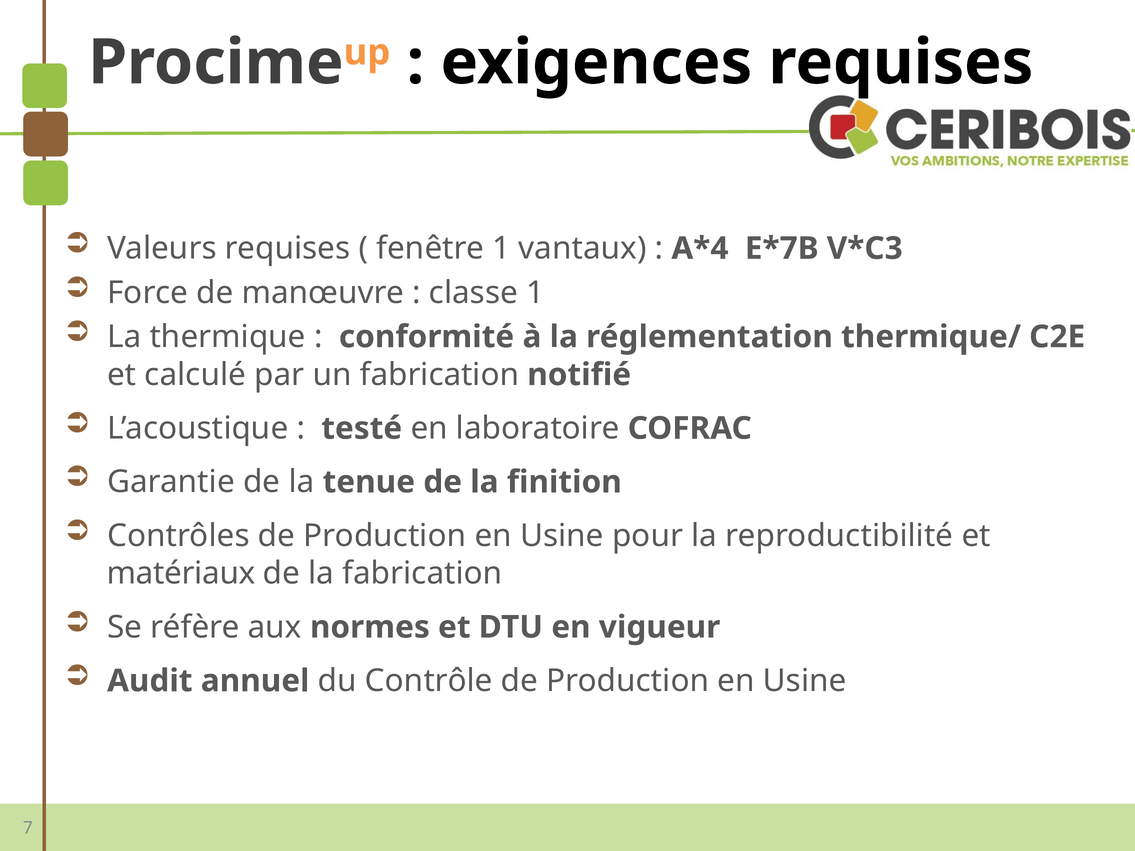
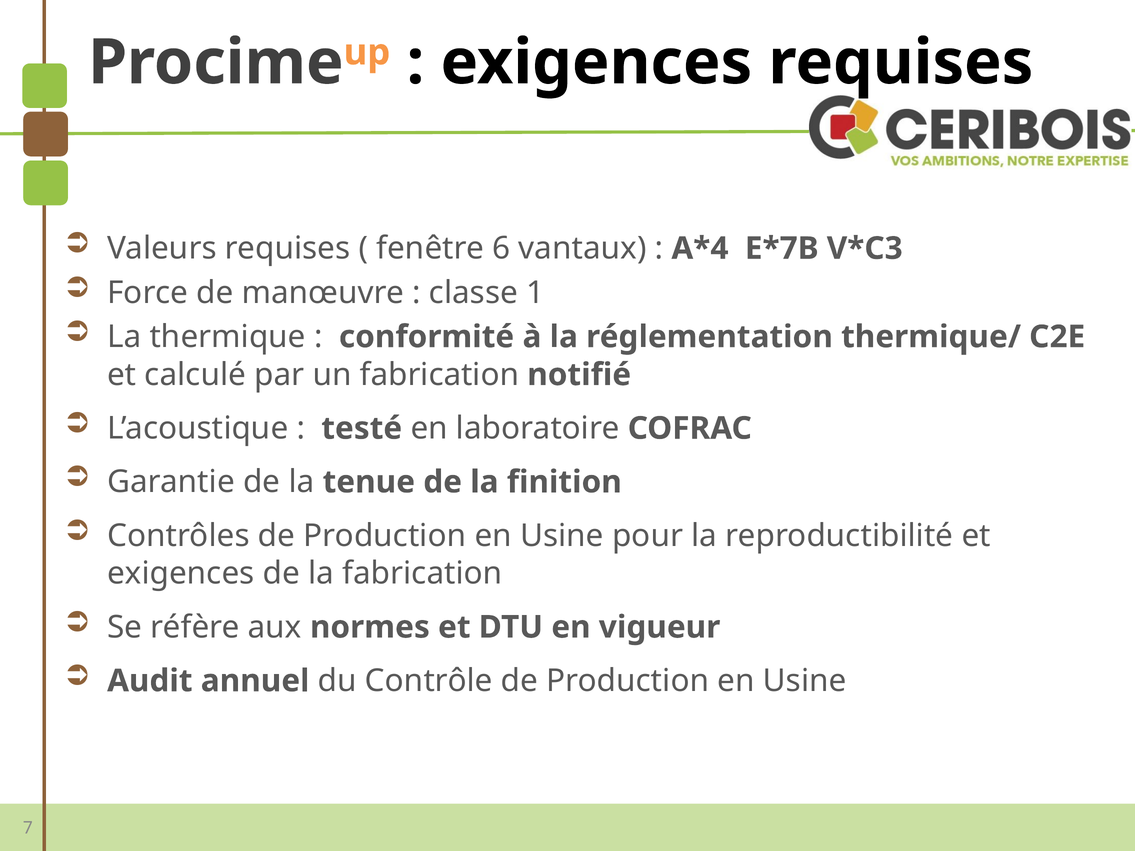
fenêtre 1: 1 -> 6
matériaux at (181, 574): matériaux -> exigences
